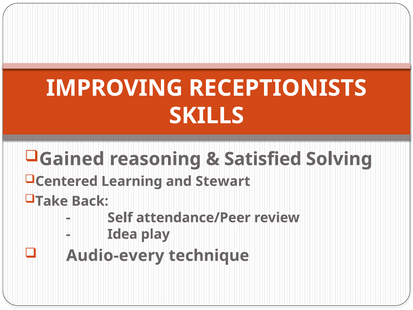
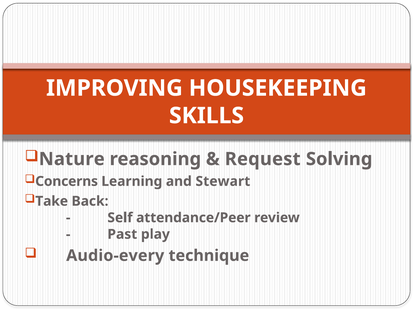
RECEPTIONISTS: RECEPTIONISTS -> HOUSEKEEPING
Gained: Gained -> Nature
Satisfied: Satisfied -> Request
Centered: Centered -> Concerns
Idea: Idea -> Past
